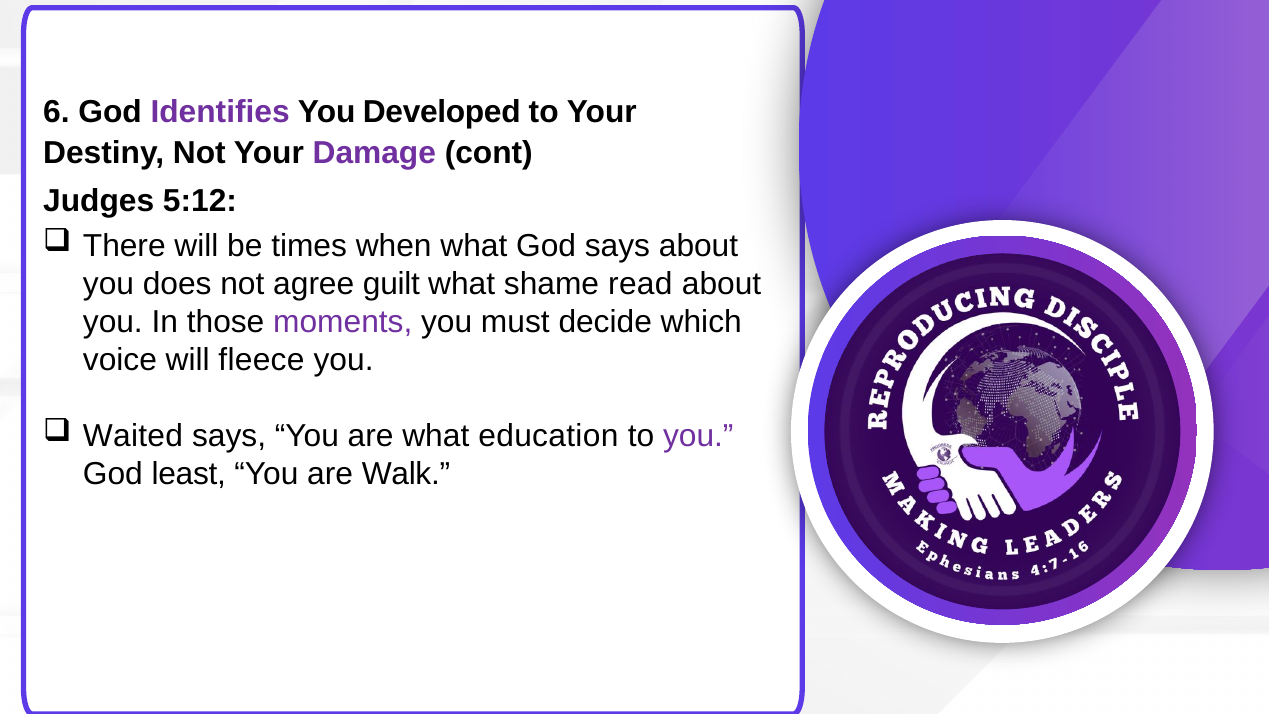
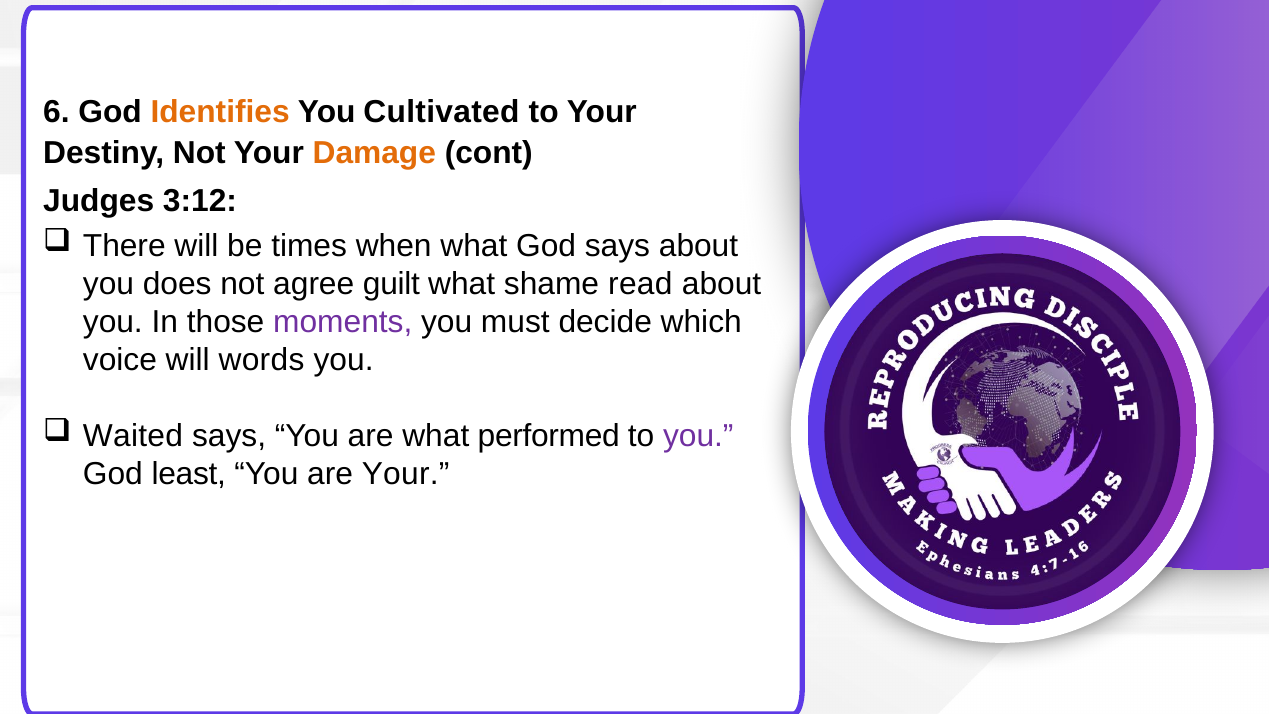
Identifies colour: purple -> orange
Developed: Developed -> Cultivated
Damage colour: purple -> orange
5:12: 5:12 -> 3:12
fleece: fleece -> words
education: education -> performed
are Walk: Walk -> Your
